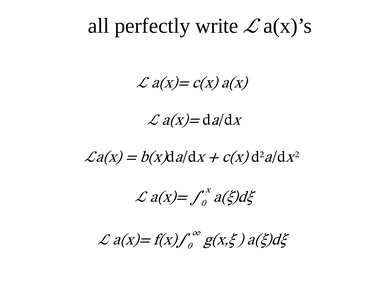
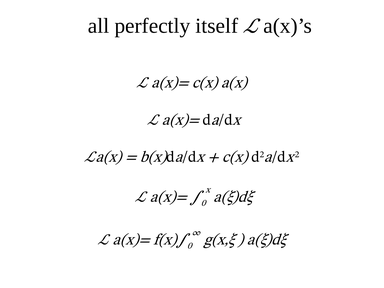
write: write -> itself
